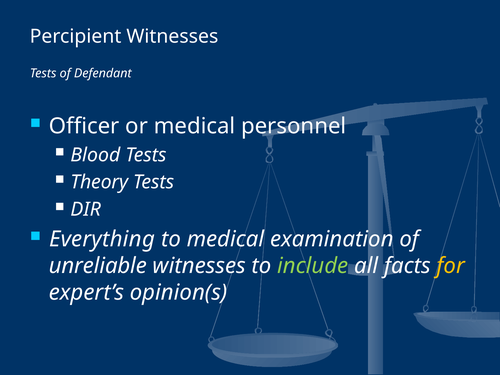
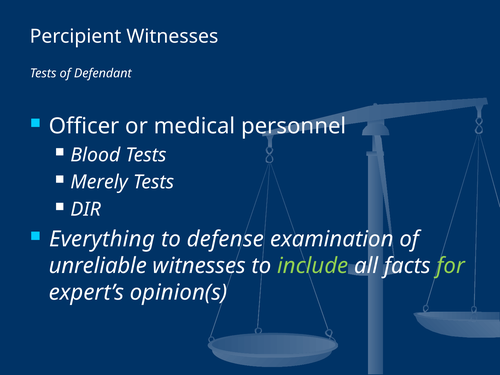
Theory: Theory -> Merely
to medical: medical -> defense
for colour: yellow -> light green
